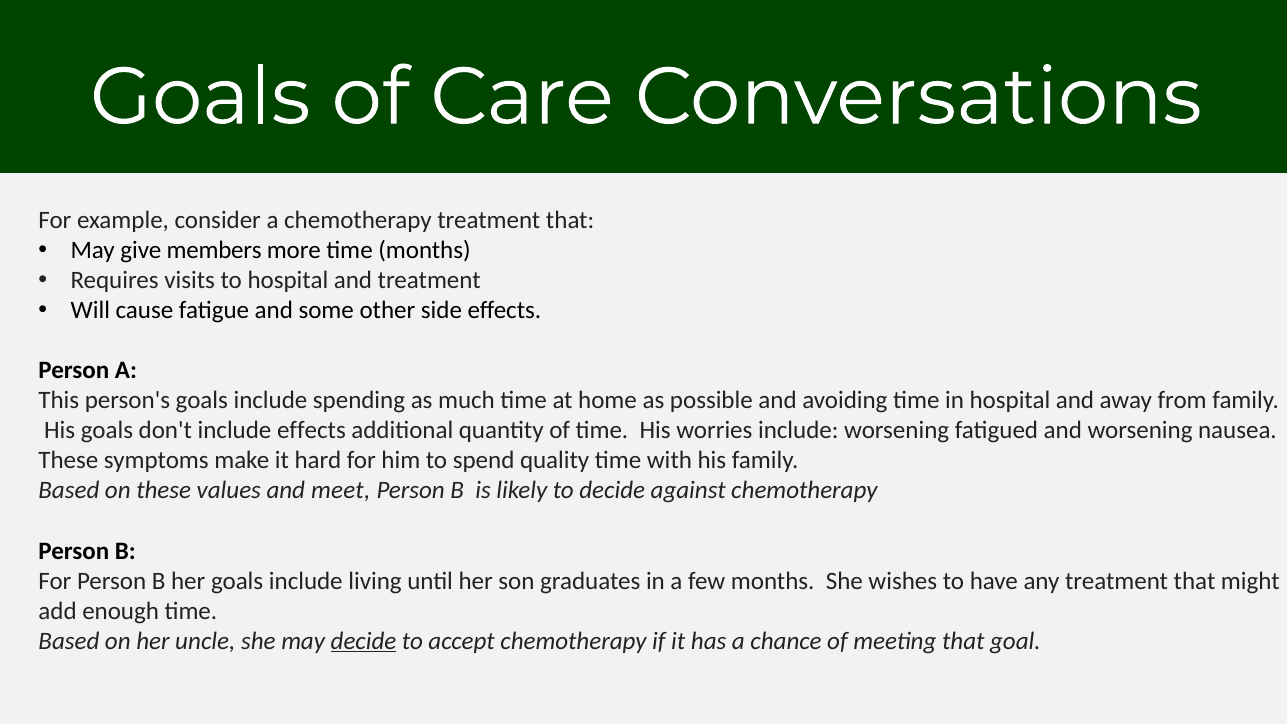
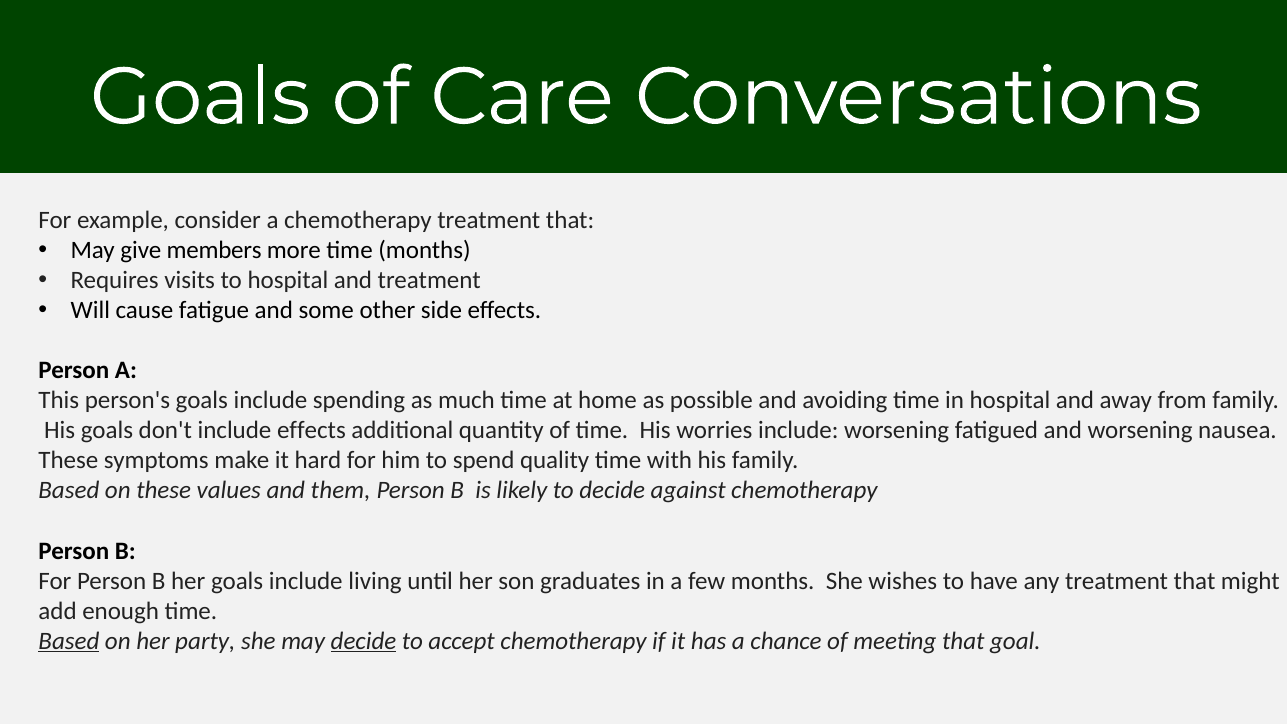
meet: meet -> them
Based at (69, 641) underline: none -> present
uncle: uncle -> party
